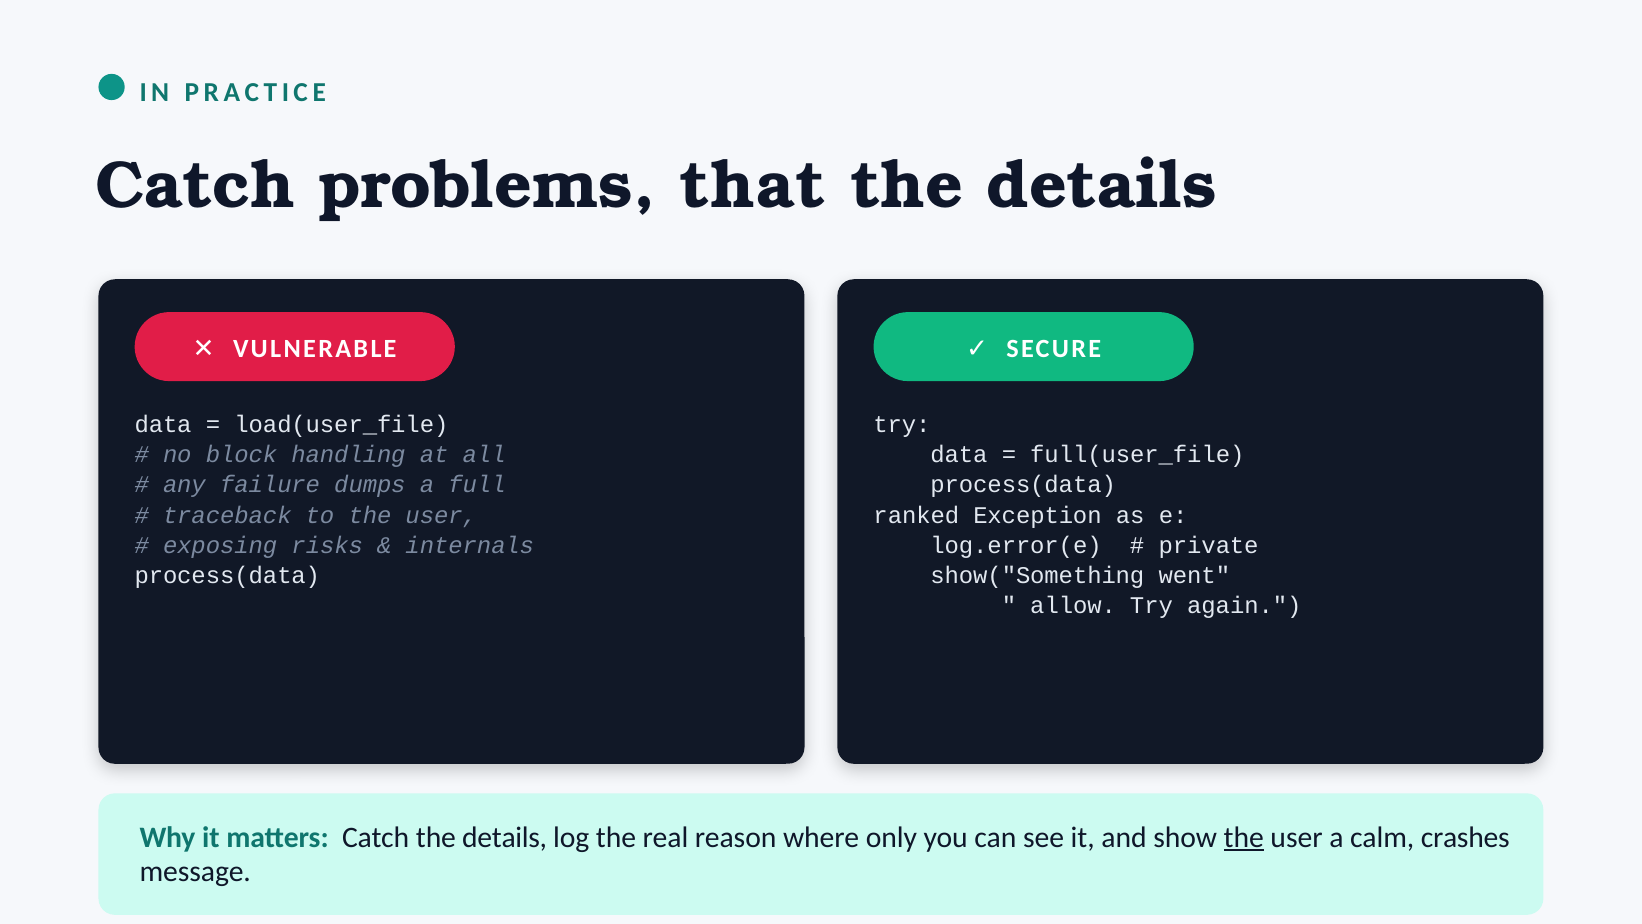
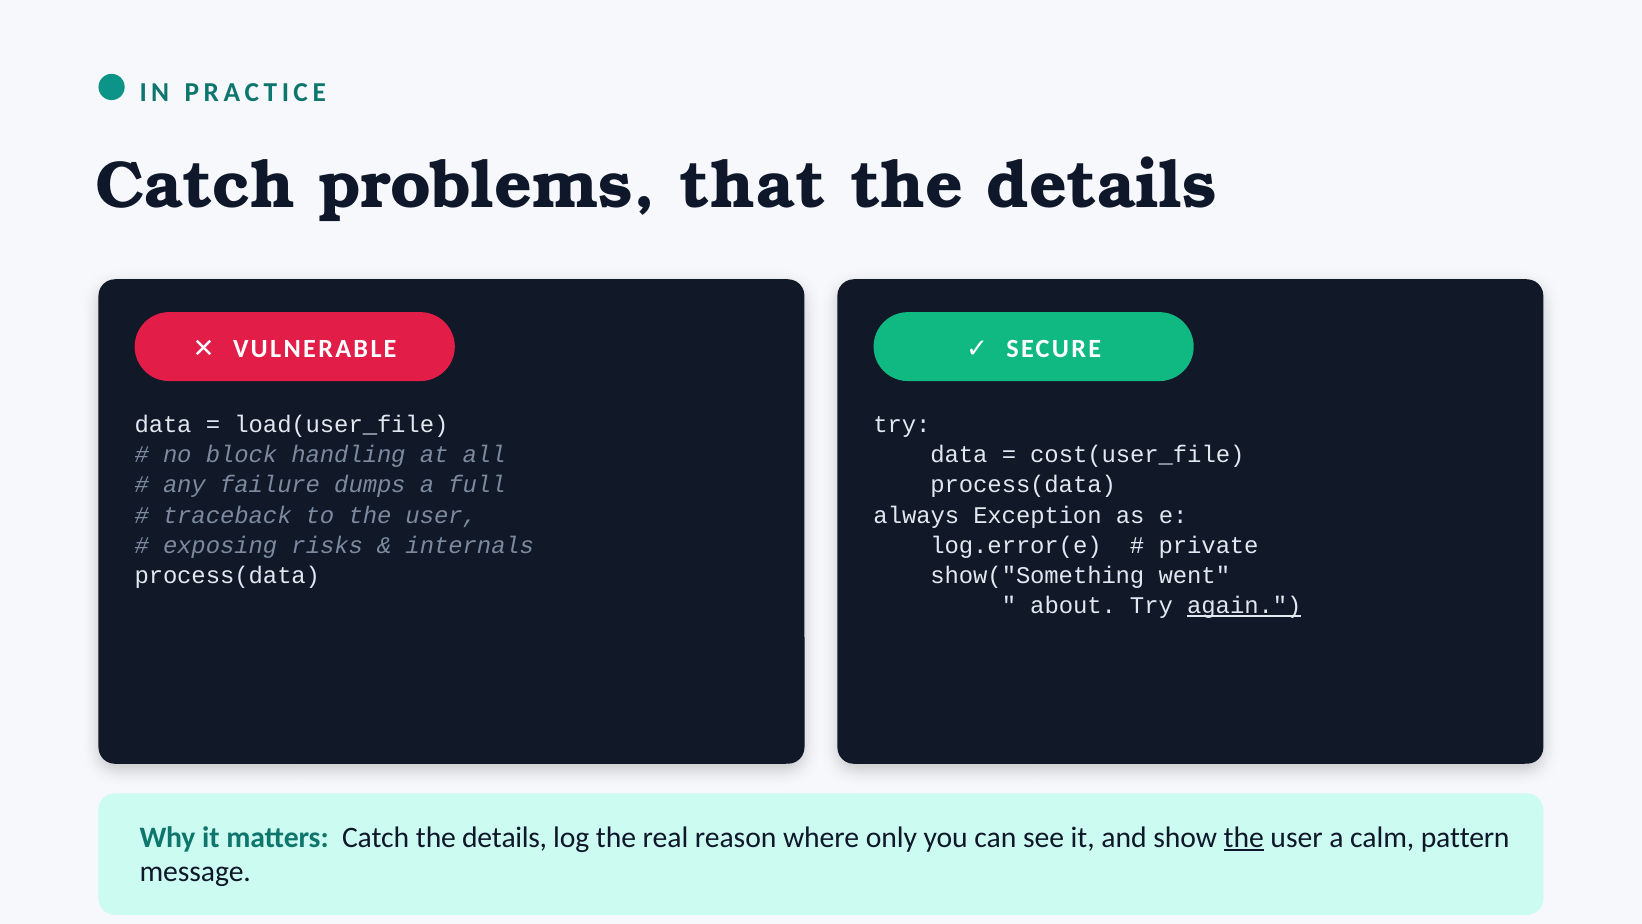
full(user_file: full(user_file -> cost(user_file
ranked: ranked -> always
allow: allow -> about
again underline: none -> present
crashes: crashes -> pattern
